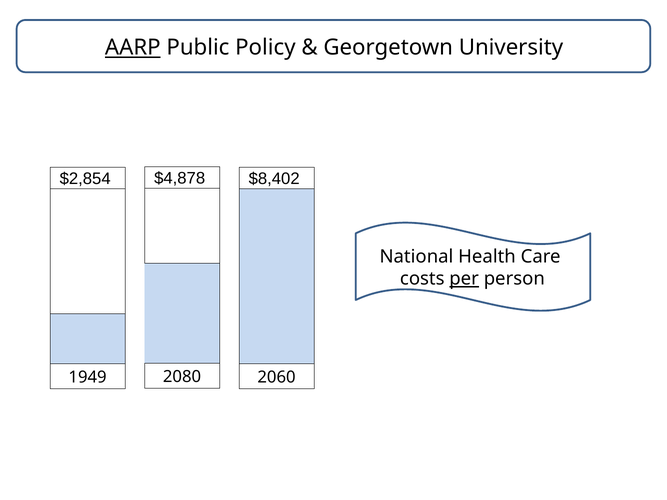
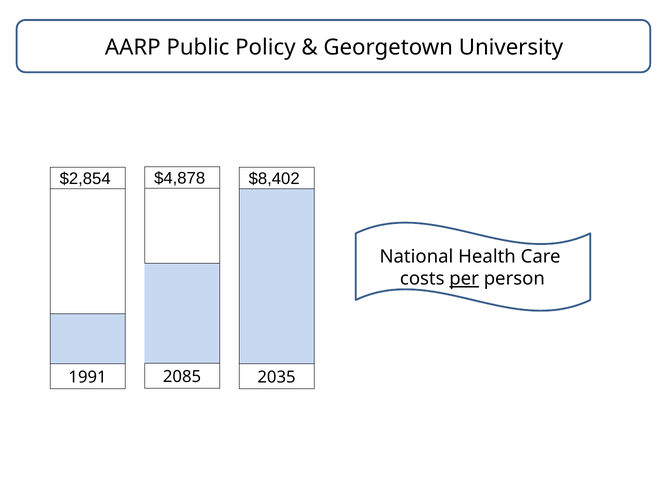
AARP underline: present -> none
2080: 2080 -> 2085
1949: 1949 -> 1991
2060: 2060 -> 2035
